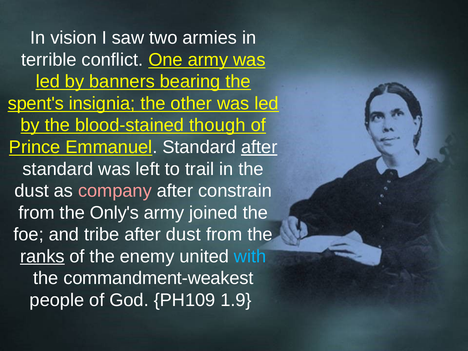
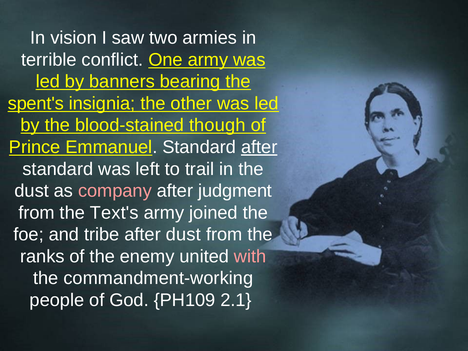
constrain: constrain -> judgment
Only's: Only's -> Text's
ranks underline: present -> none
with colour: light blue -> pink
commandment-weakest: commandment-weakest -> commandment-working
1.9: 1.9 -> 2.1
